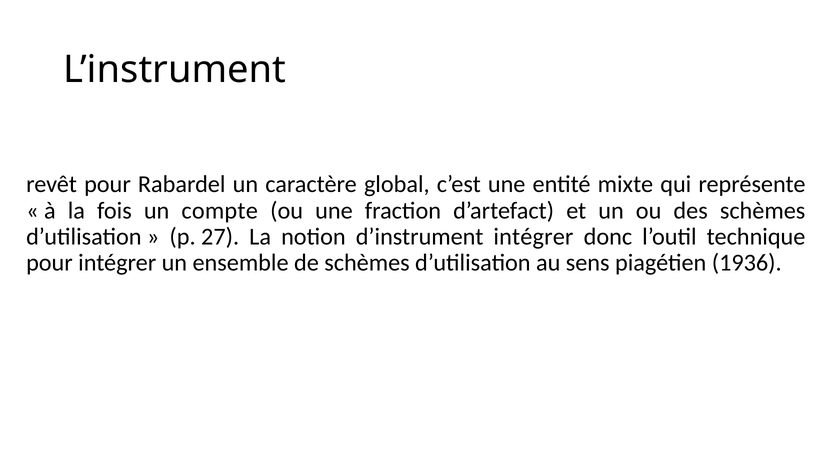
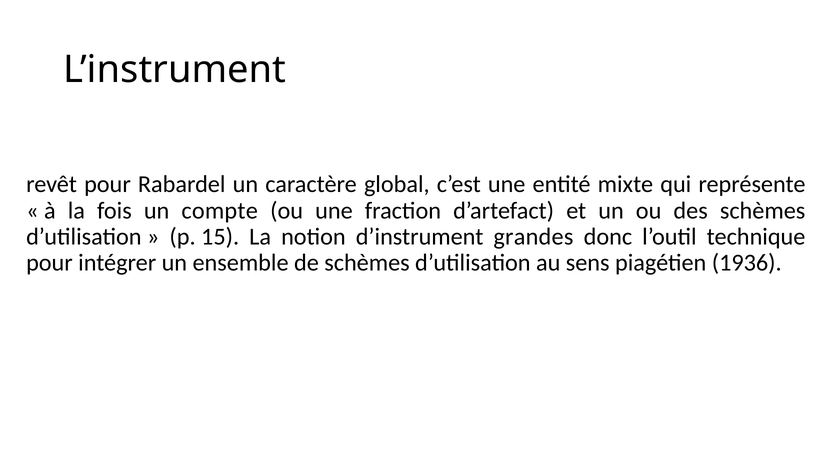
27: 27 -> 15
d’instrument intégrer: intégrer -> grandes
